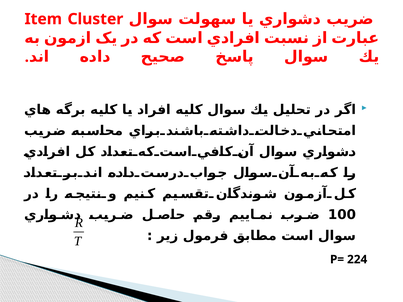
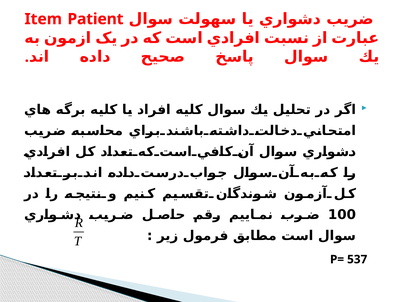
Cluster: Cluster -> Patient
224: 224 -> 537
